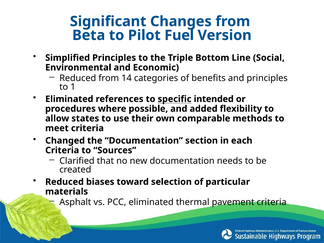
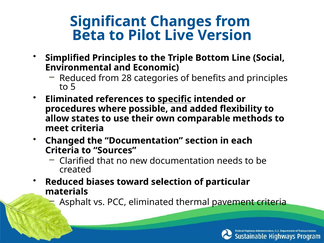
Fuel: Fuel -> Live
14: 14 -> 28
1: 1 -> 5
